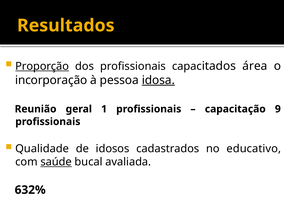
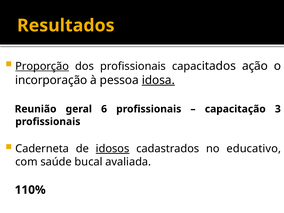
área: área -> ação
1: 1 -> 6
9: 9 -> 3
Qualidade: Qualidade -> Caderneta
idosos underline: none -> present
saúde underline: present -> none
632%: 632% -> 110%
